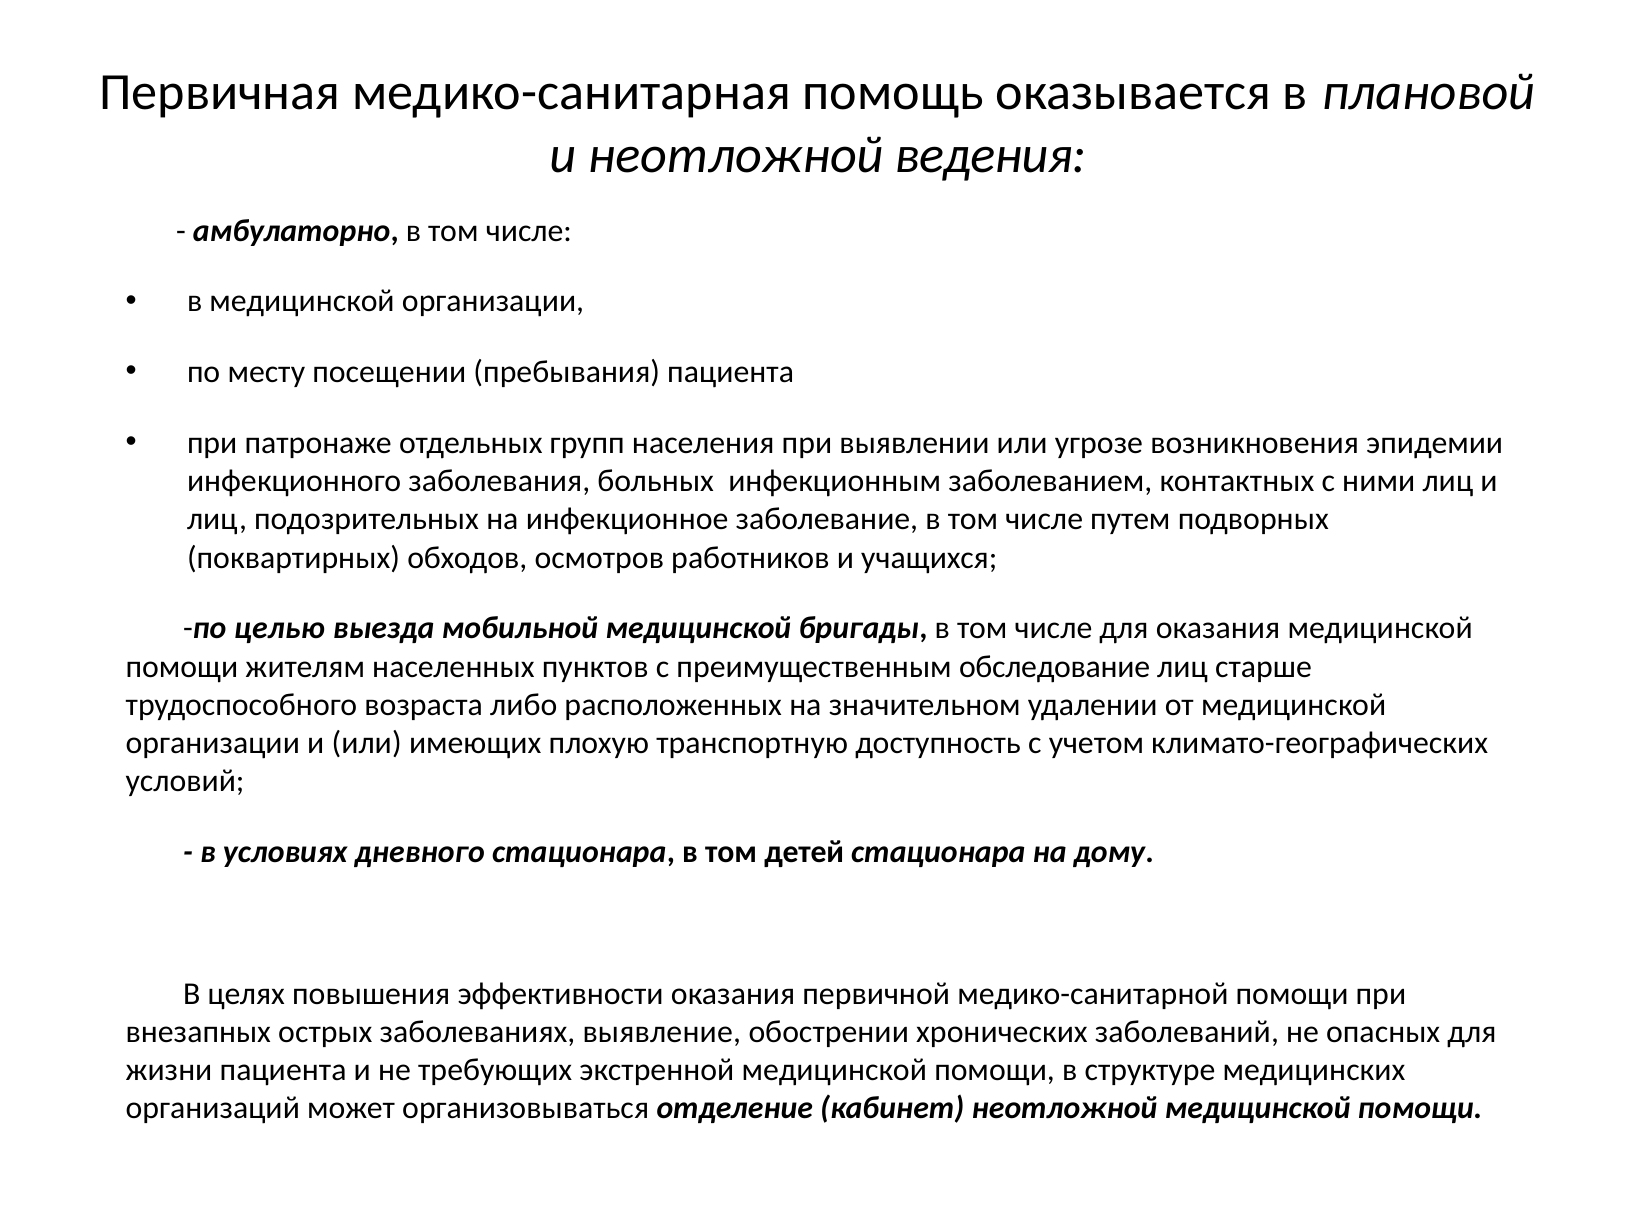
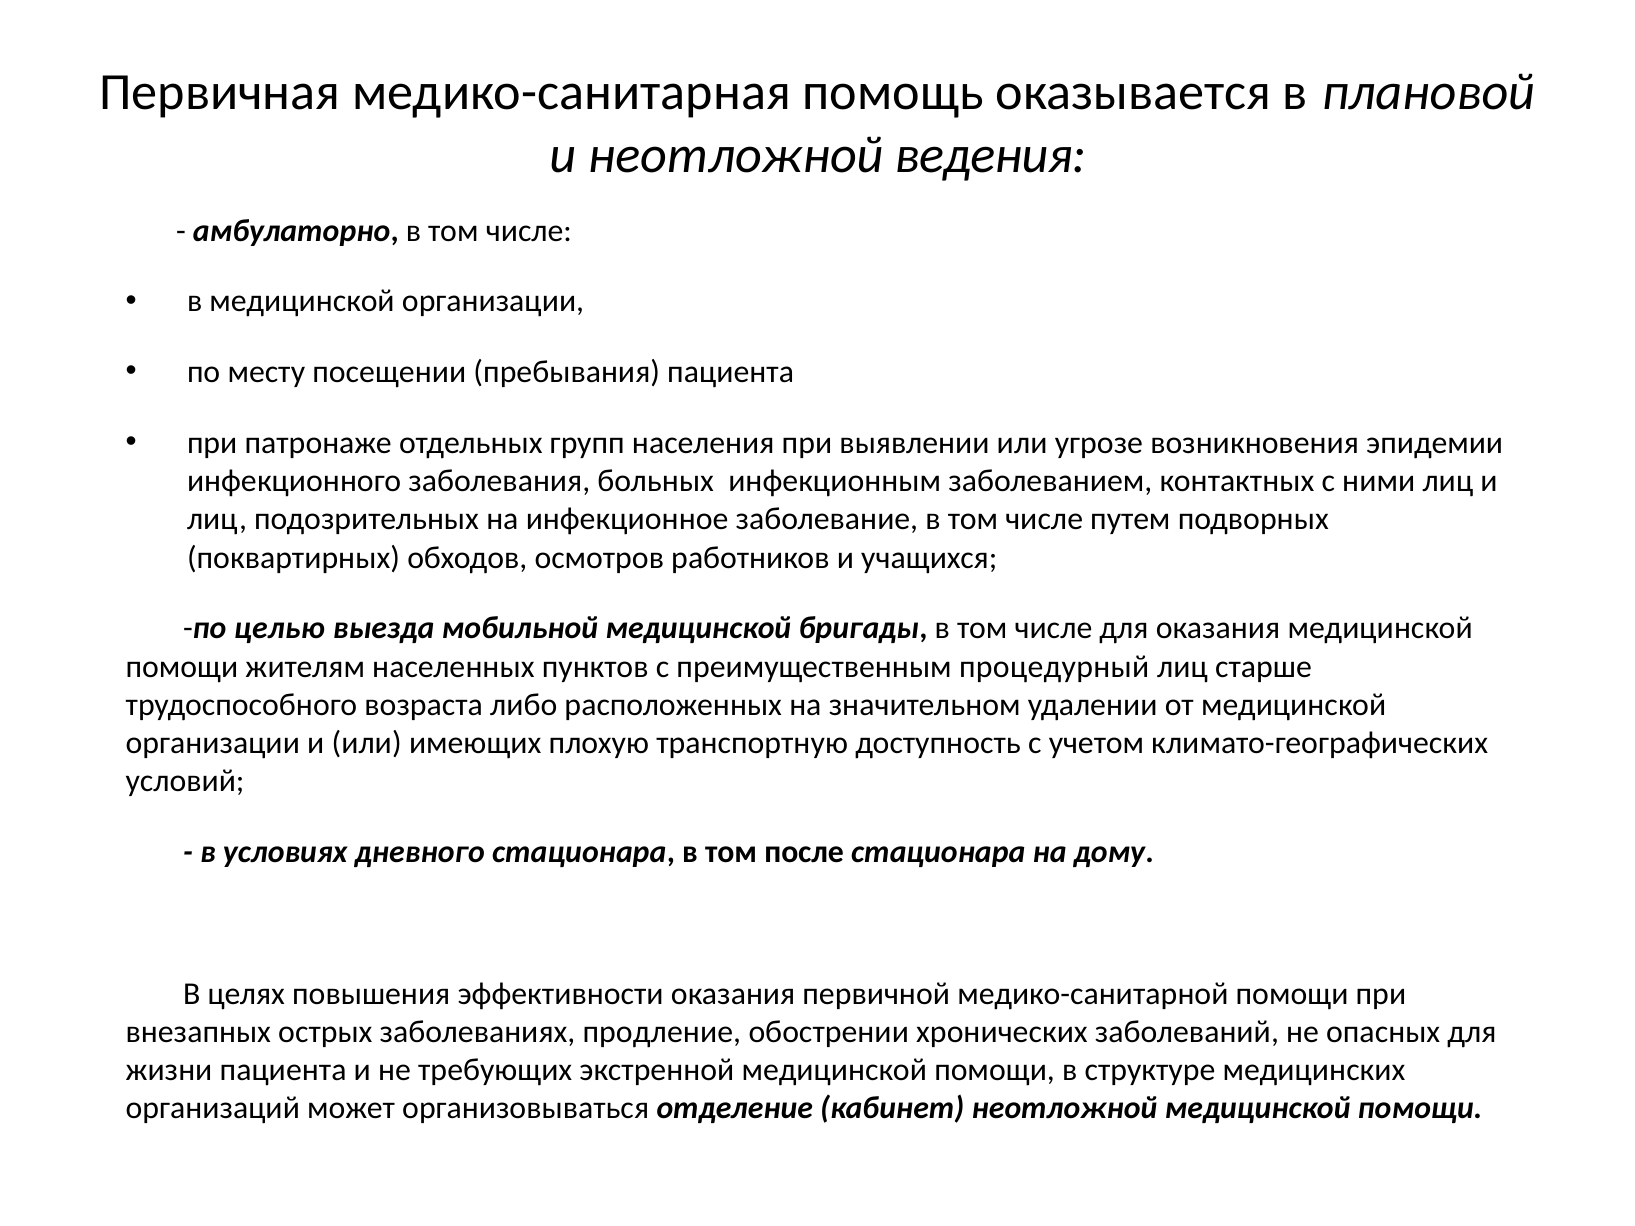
обследование: обследование -> процедурный
детей: детей -> после
выявление: выявление -> продление
